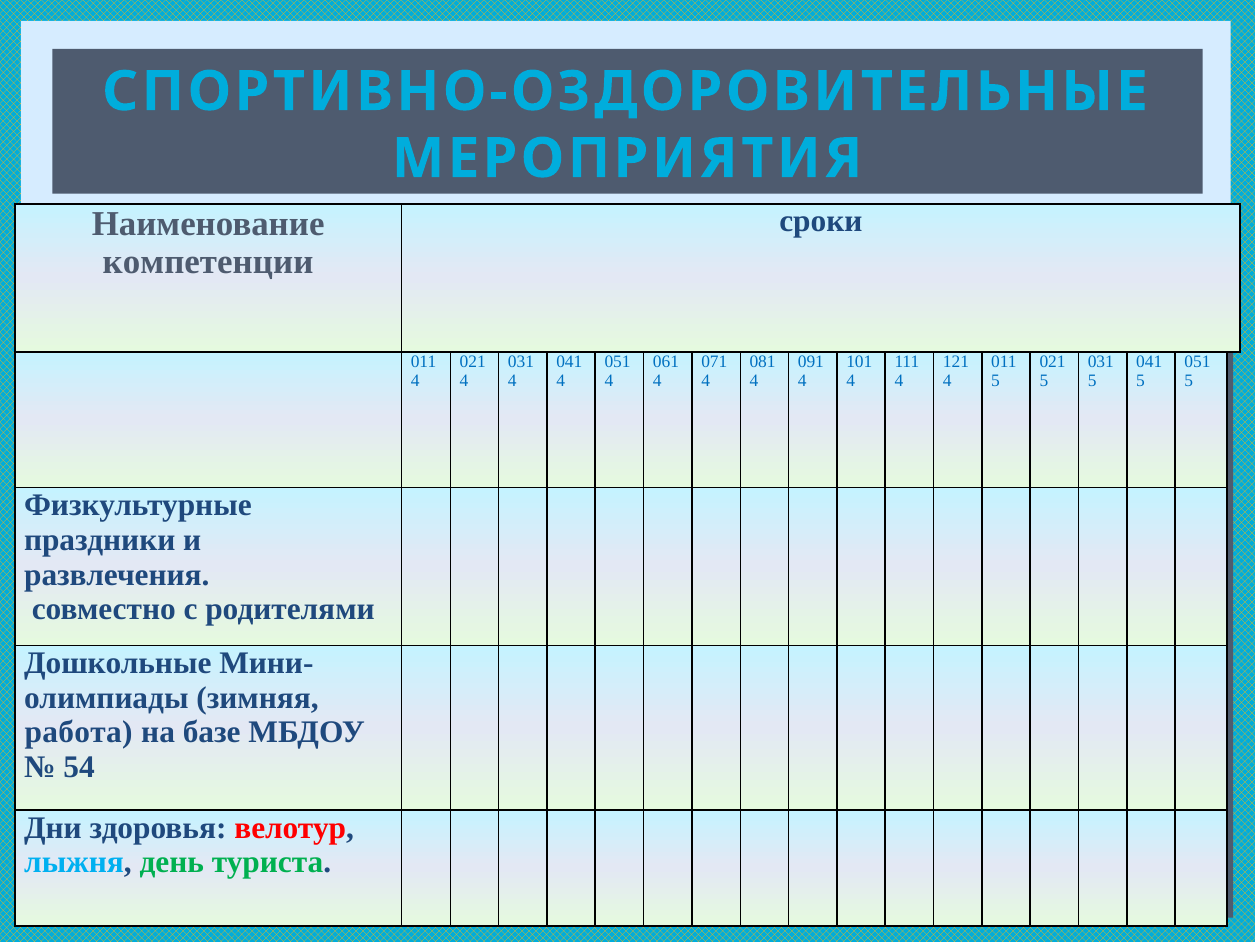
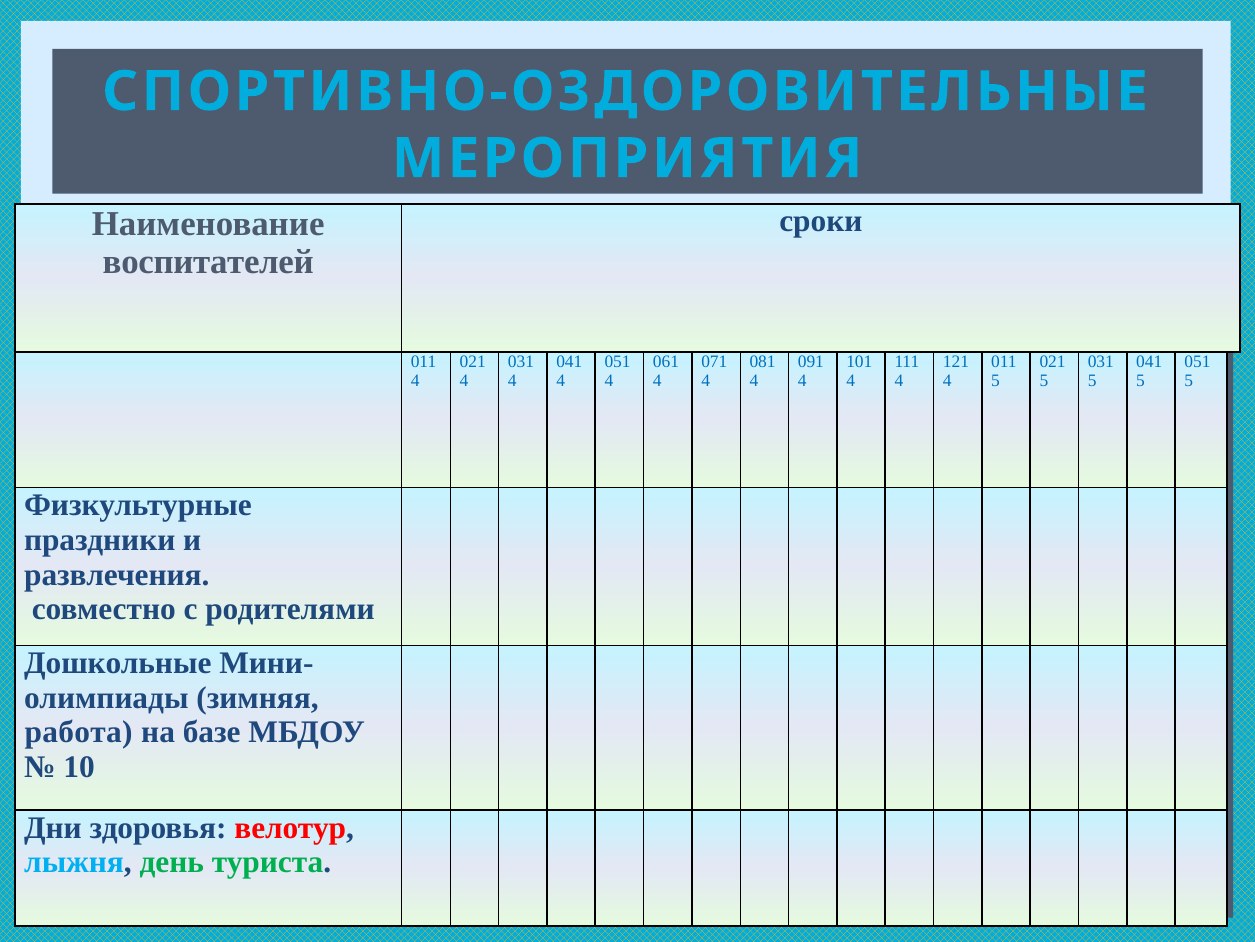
компетенции: компетенции -> воспитателей
54: 54 -> 10
